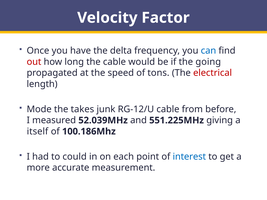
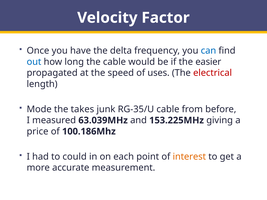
out colour: red -> blue
going: going -> easier
tons: tons -> uses
RG-12/U: RG-12/U -> RG-35/U
52.039MHz: 52.039MHz -> 63.039MHz
551.225MHz: 551.225MHz -> 153.225MHz
itself: itself -> price
interest colour: blue -> orange
